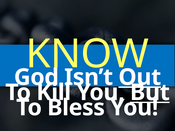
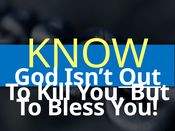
But underline: present -> none
